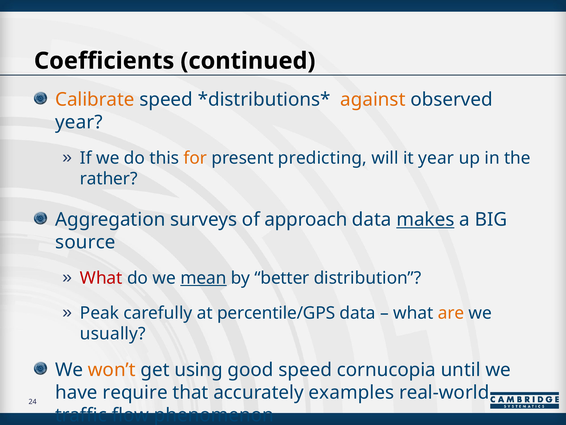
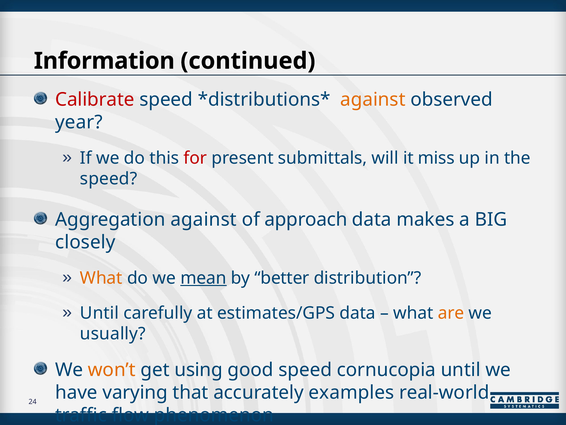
Coefficients: Coefficients -> Information
Calibrate colour: orange -> red
for colour: orange -> red
predicting: predicting -> submittals
it year: year -> miss
rather at (109, 179): rather -> speed
Aggregation surveys: surveys -> against
makes underline: present -> none
source: source -> closely
What at (101, 278) colour: red -> orange
Peak at (100, 313): Peak -> Until
percentile/GPS: percentile/GPS -> estimates/GPS
require: require -> varying
